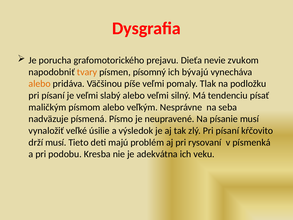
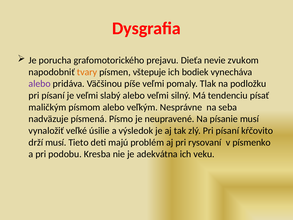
písomný: písomný -> vštepuje
bývajú: bývajú -> bodiek
alebo at (40, 84) colour: orange -> purple
písmenká: písmenká -> písmenko
